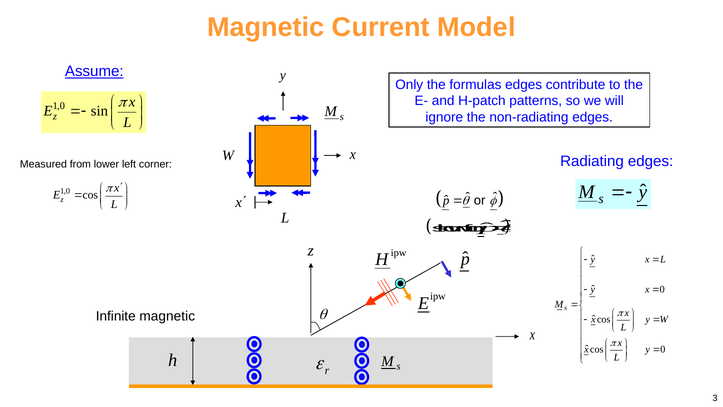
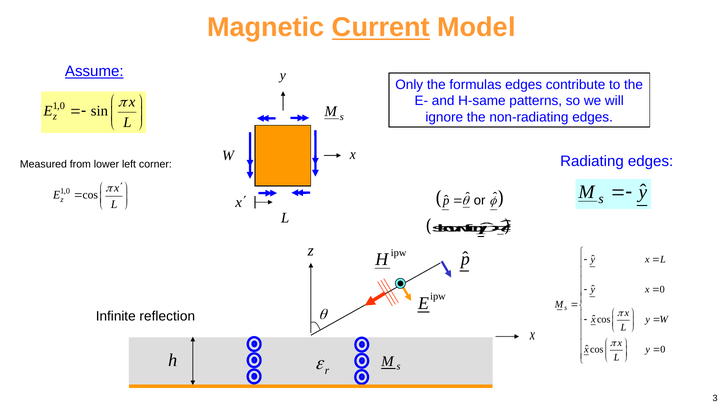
Current underline: none -> present
H-patch: H-patch -> H-same
Infinite magnetic: magnetic -> reflection
